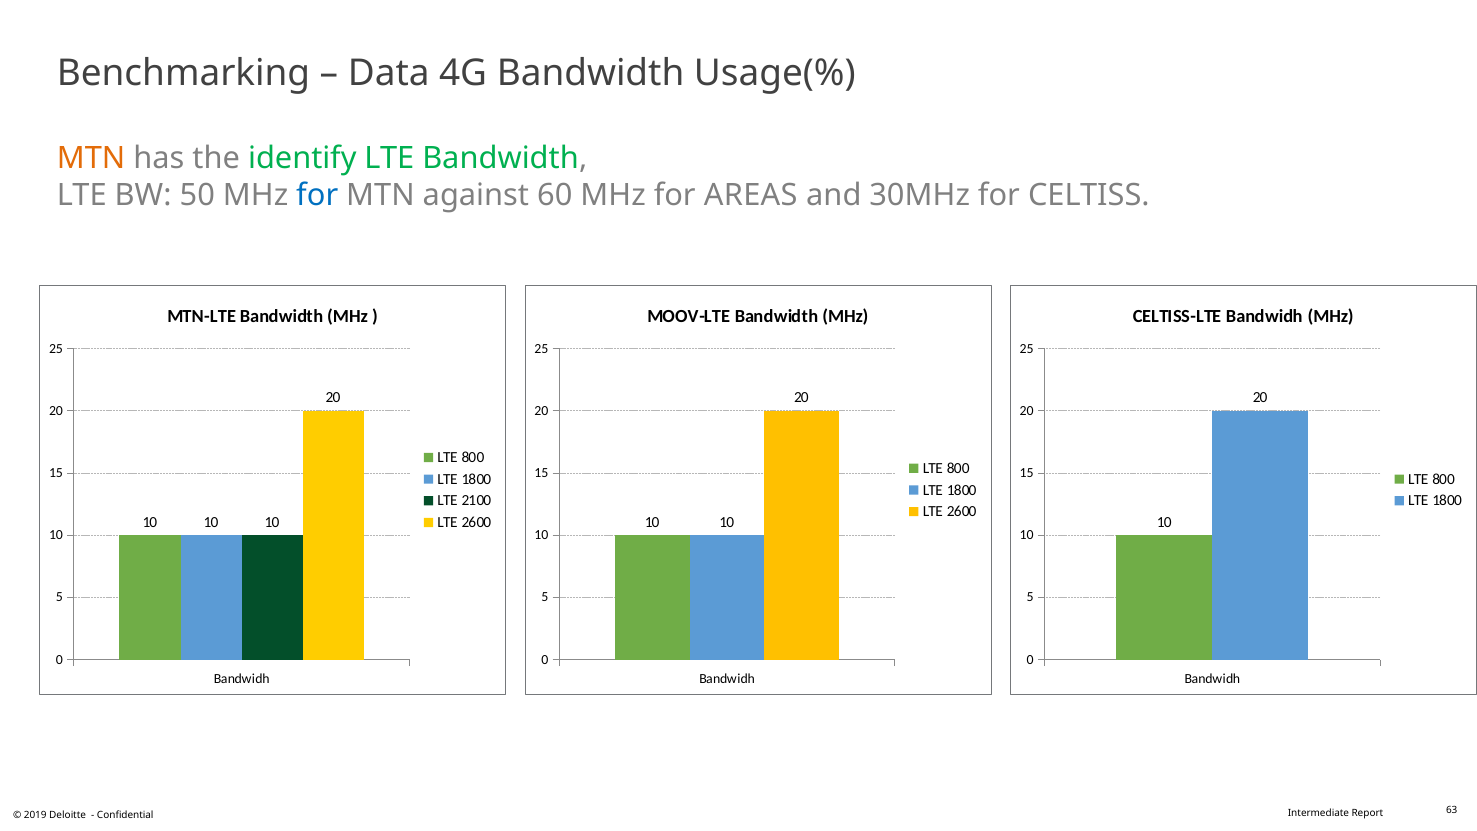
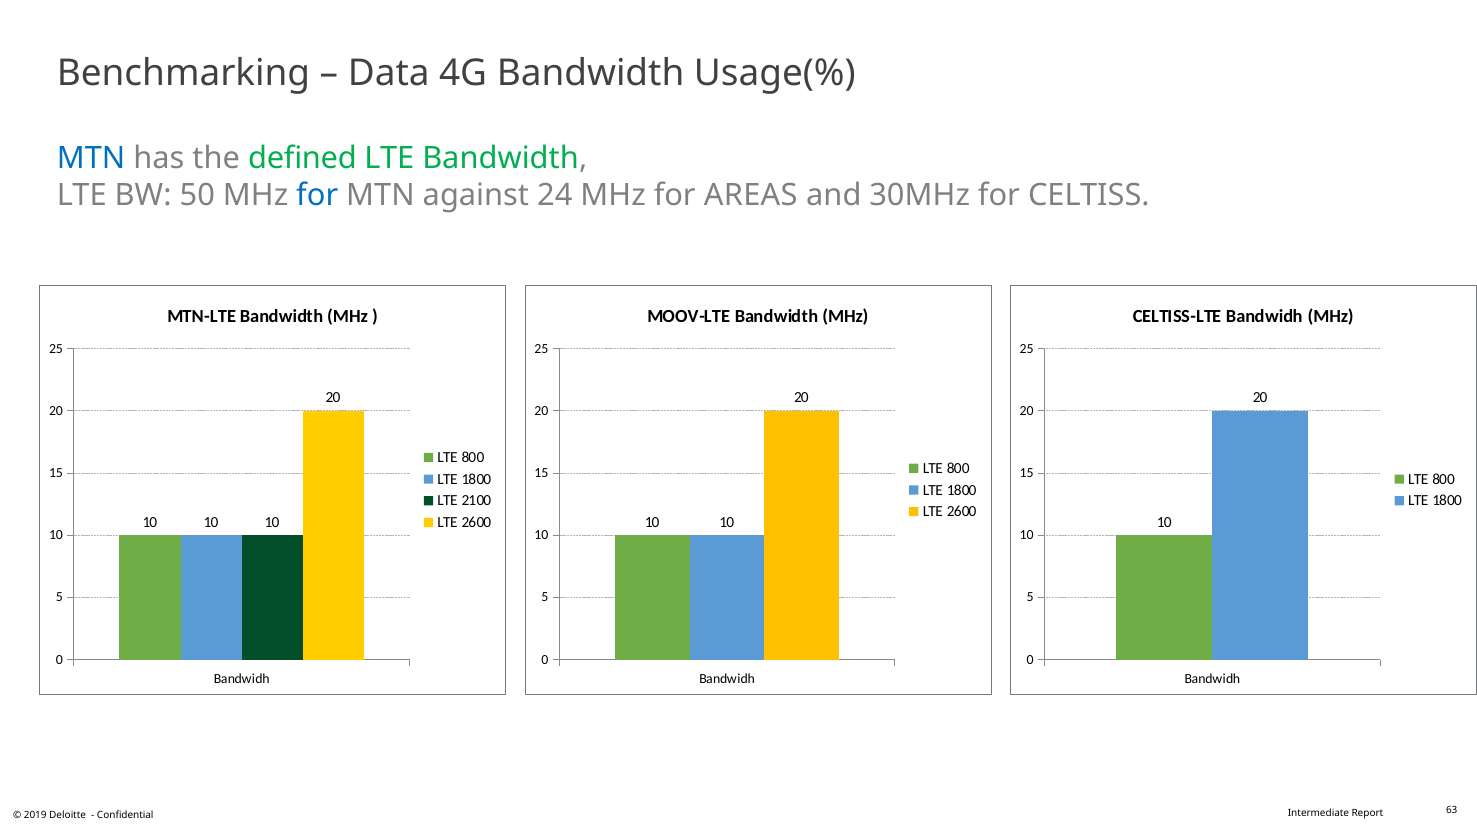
MTN at (91, 158) colour: orange -> blue
identify: identify -> defined
60: 60 -> 24
